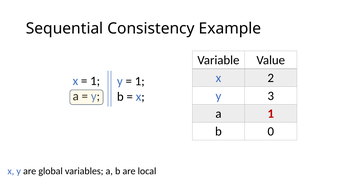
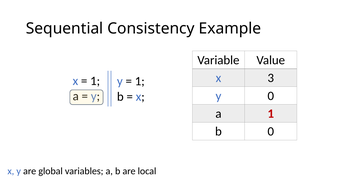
2: 2 -> 3
y 3: 3 -> 0
